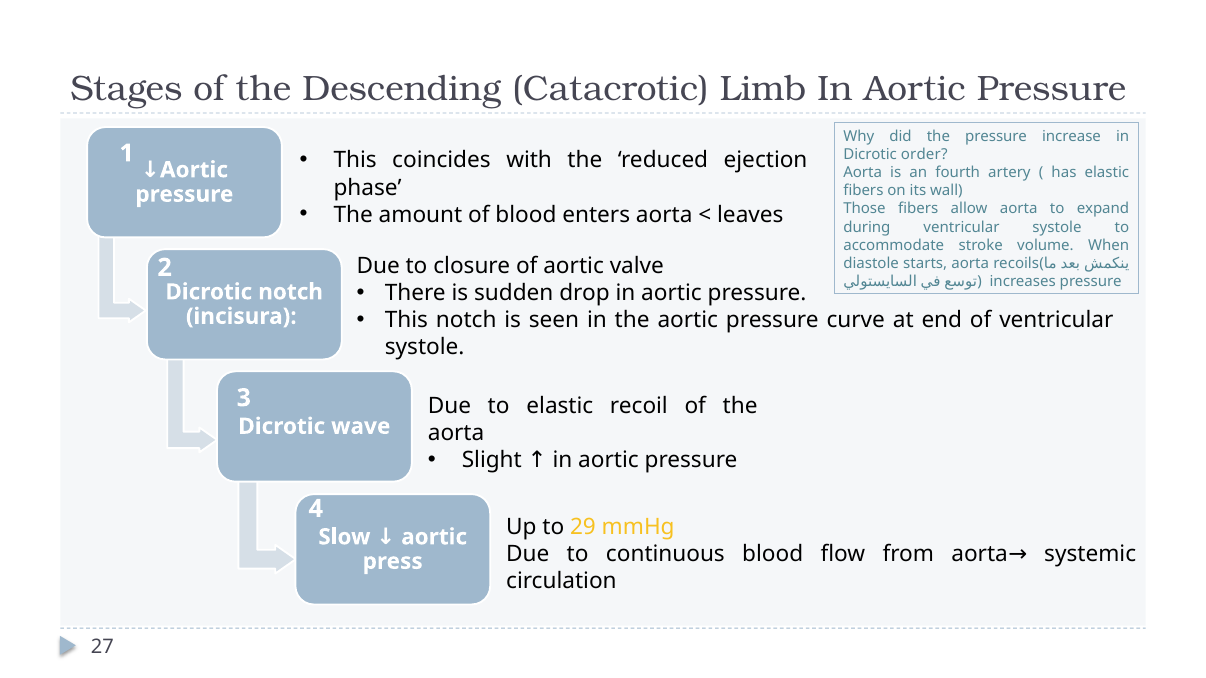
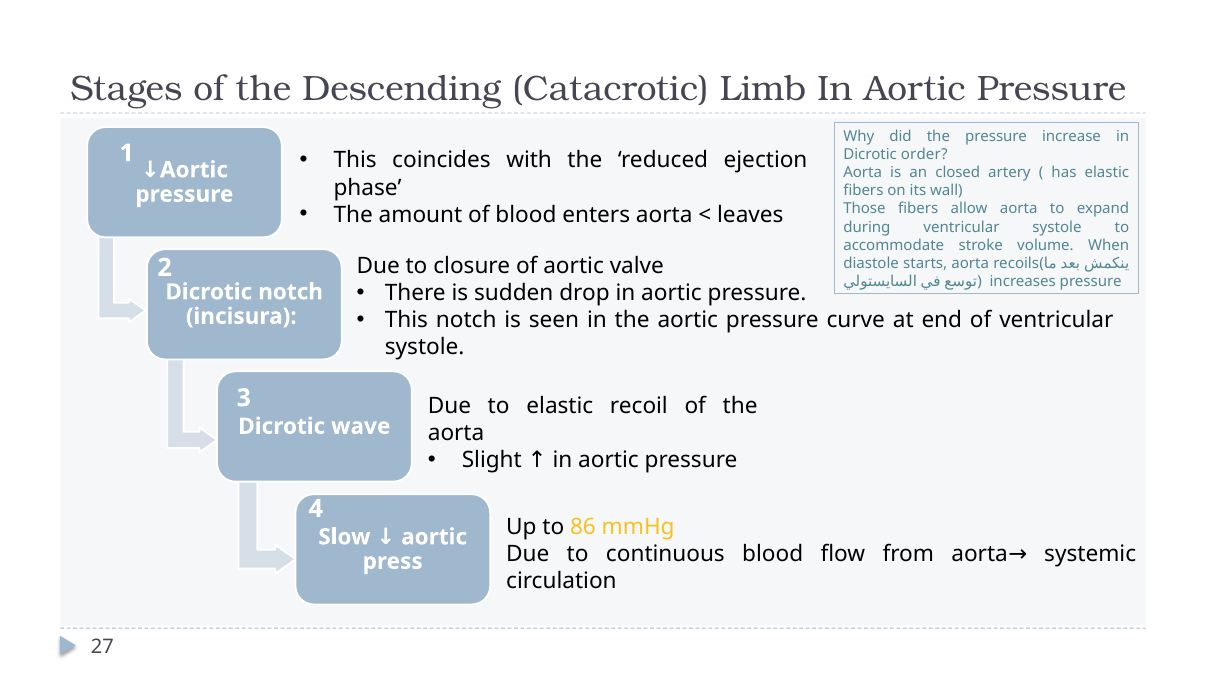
fourth: fourth -> closed
29: 29 -> 86
